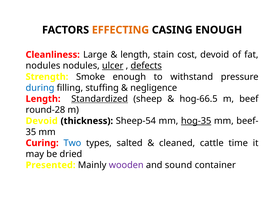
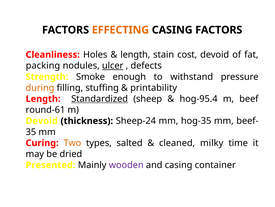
CASING ENOUGH: ENOUGH -> FACTORS
Large: Large -> Holes
nodules at (43, 66): nodules -> packing
defects underline: present -> none
during colour: blue -> orange
negligence: negligence -> printability
hog-66.5: hog-66.5 -> hog-95.4
round-28: round-28 -> round-61
Sheep-54: Sheep-54 -> Sheep-24
hog-35 underline: present -> none
Two colour: blue -> orange
cattle: cattle -> milky
and sound: sound -> casing
